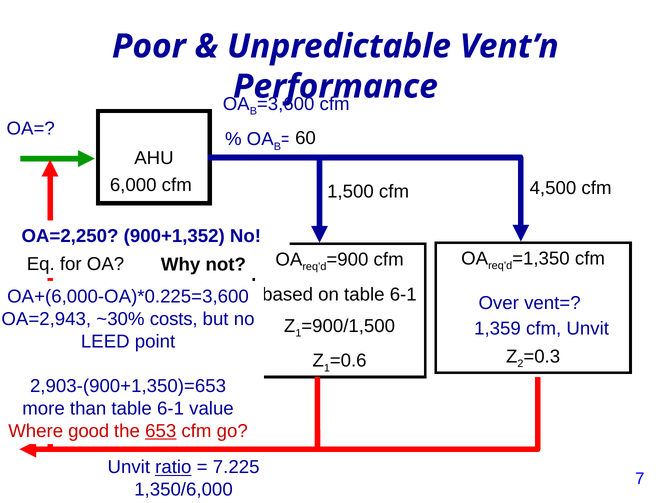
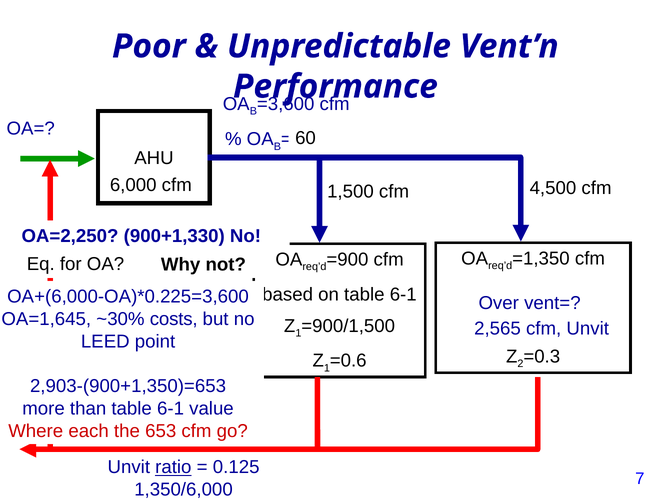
900+1,352: 900+1,352 -> 900+1,330
OA=2,943: OA=2,943 -> OA=1,645
1,359: 1,359 -> 2,565
good: good -> each
653 underline: present -> none
7.225: 7.225 -> 0.125
